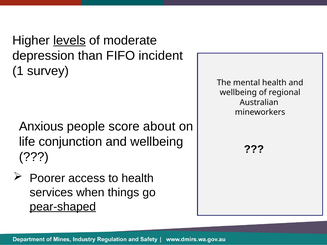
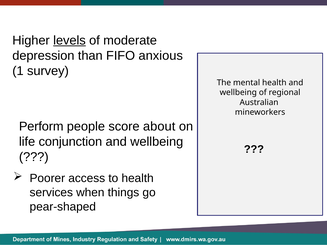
incident: incident -> anxious
Anxious: Anxious -> Perform
pear-shaped underline: present -> none
